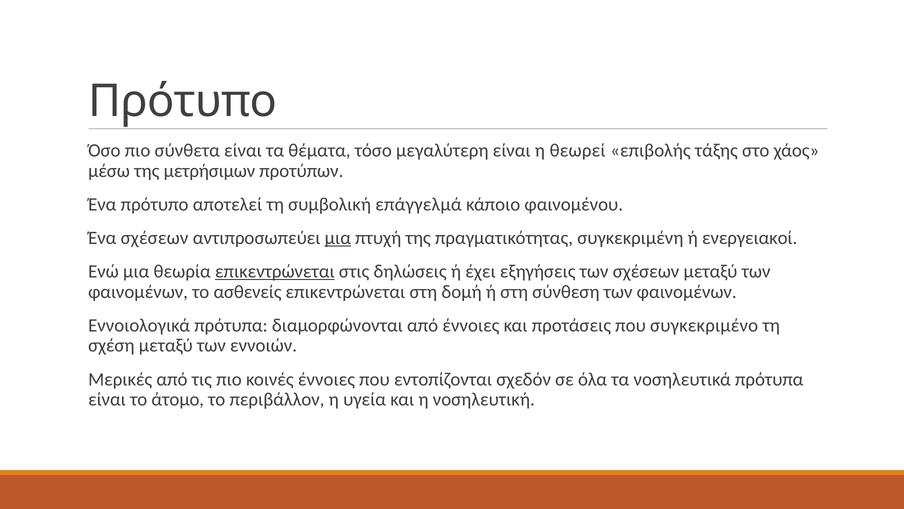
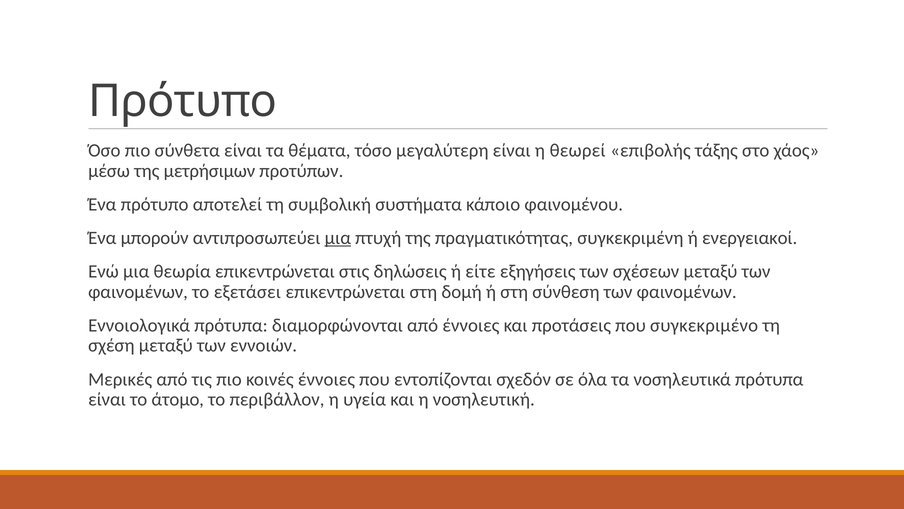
επάγγελμά: επάγγελμά -> συστήματα
Ένα σχέσεων: σχέσεων -> μπορούν
επικεντρώνεται at (275, 271) underline: present -> none
έχει: έχει -> είτε
ασθενείς: ασθενείς -> εξετάσει
